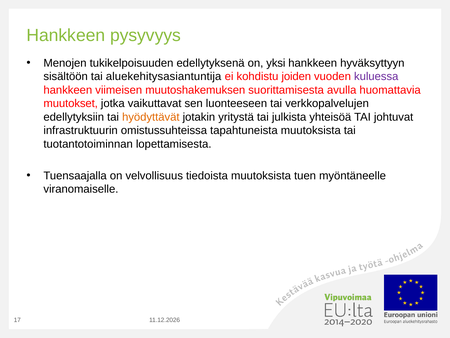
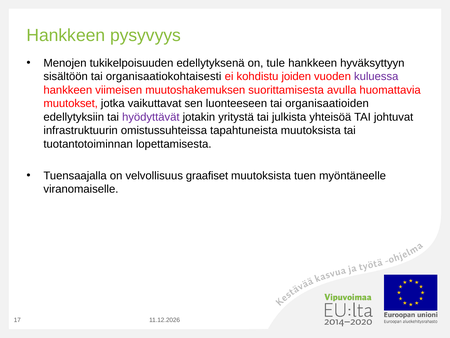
yksi: yksi -> tule
aluekehitysasiantuntija: aluekehitysasiantuntija -> organisaatiokohtaisesti
verkkopalvelujen: verkkopalvelujen -> organisaatioiden
hyödyttävät colour: orange -> purple
tiedoista: tiedoista -> graafiset
